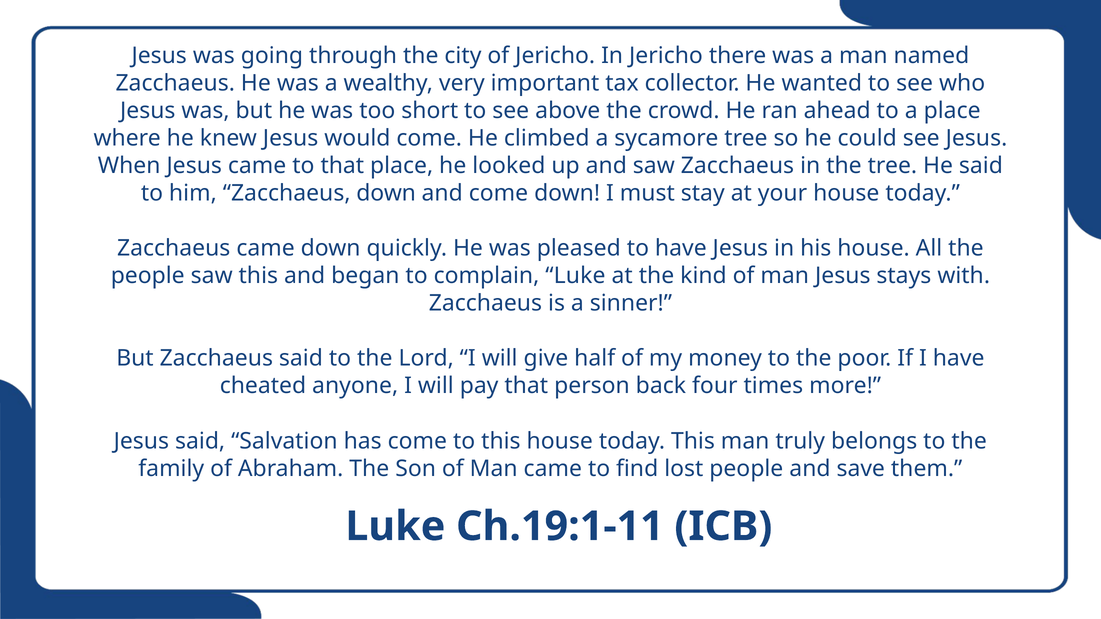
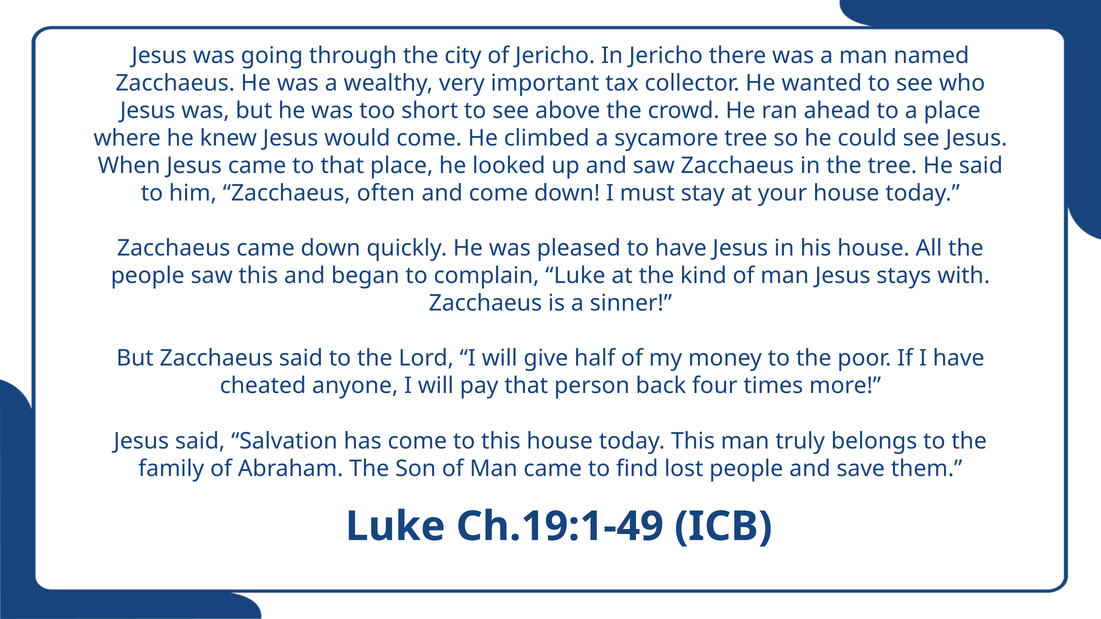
Zacchaeus down: down -> often
Ch.19:1-11: Ch.19:1-11 -> Ch.19:1-49
